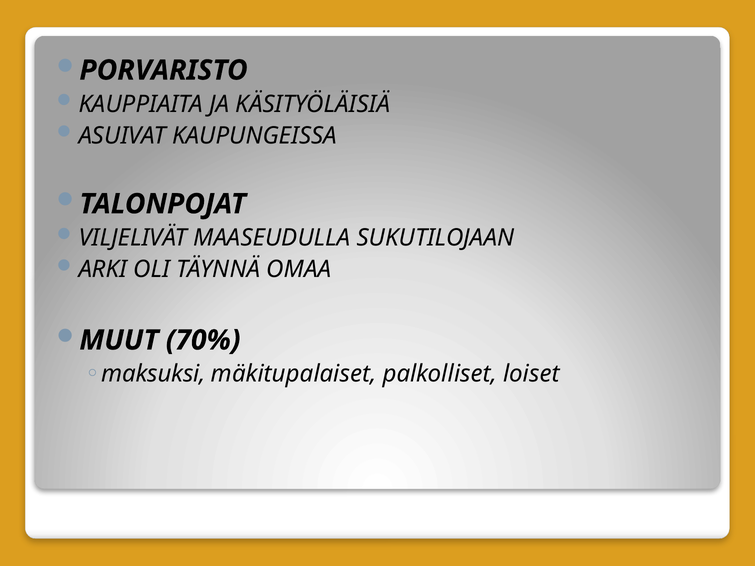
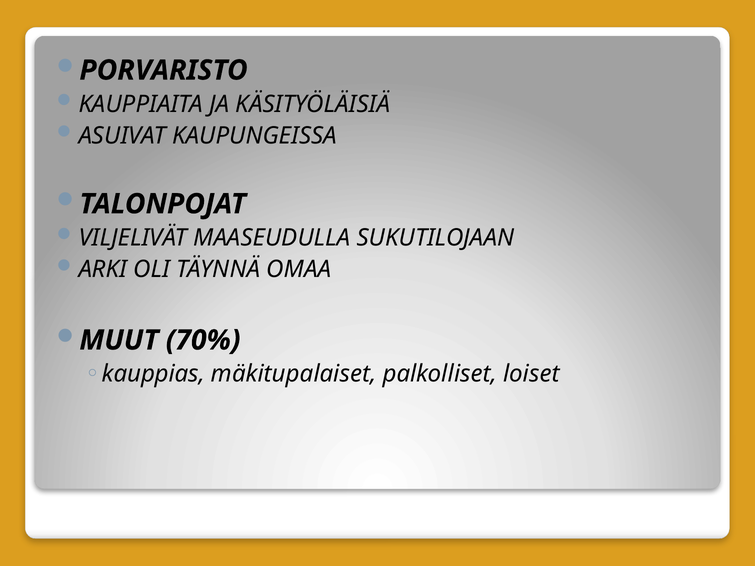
maksuksi: maksuksi -> kauppias
